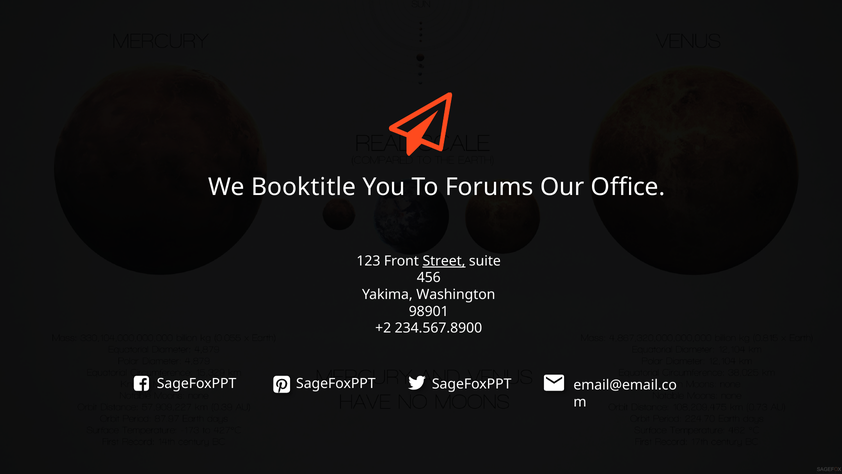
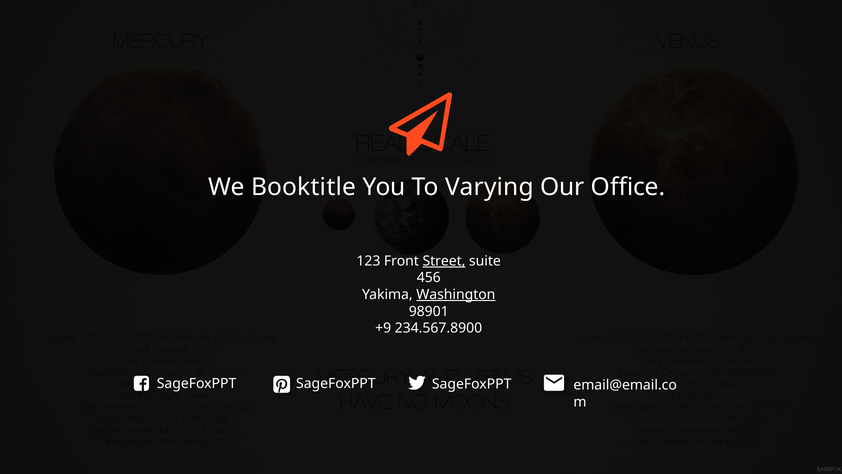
Forums: Forums -> Varying
Washington underline: none -> present
+2: +2 -> +9
